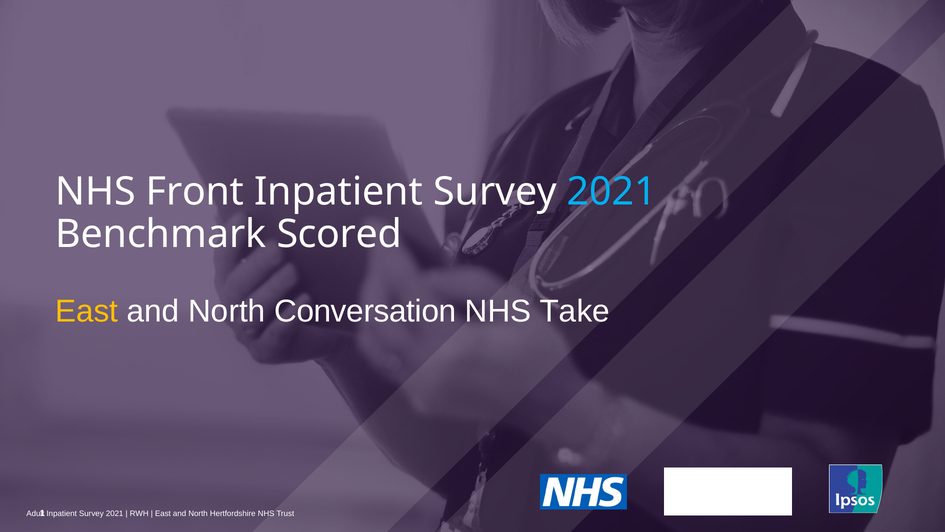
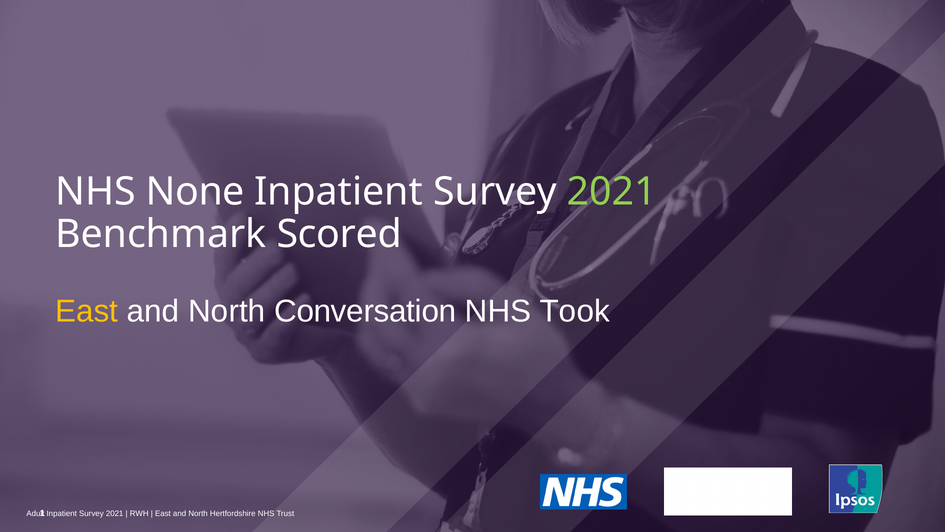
Front: Front -> None
2021 at (612, 192) colour: light blue -> light green
Take: Take -> Took
